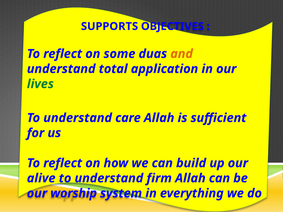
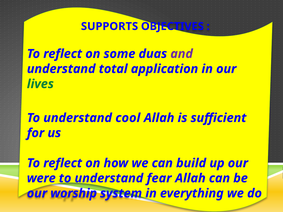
and colour: orange -> purple
care: care -> cool
alive: alive -> were
firm: firm -> fear
